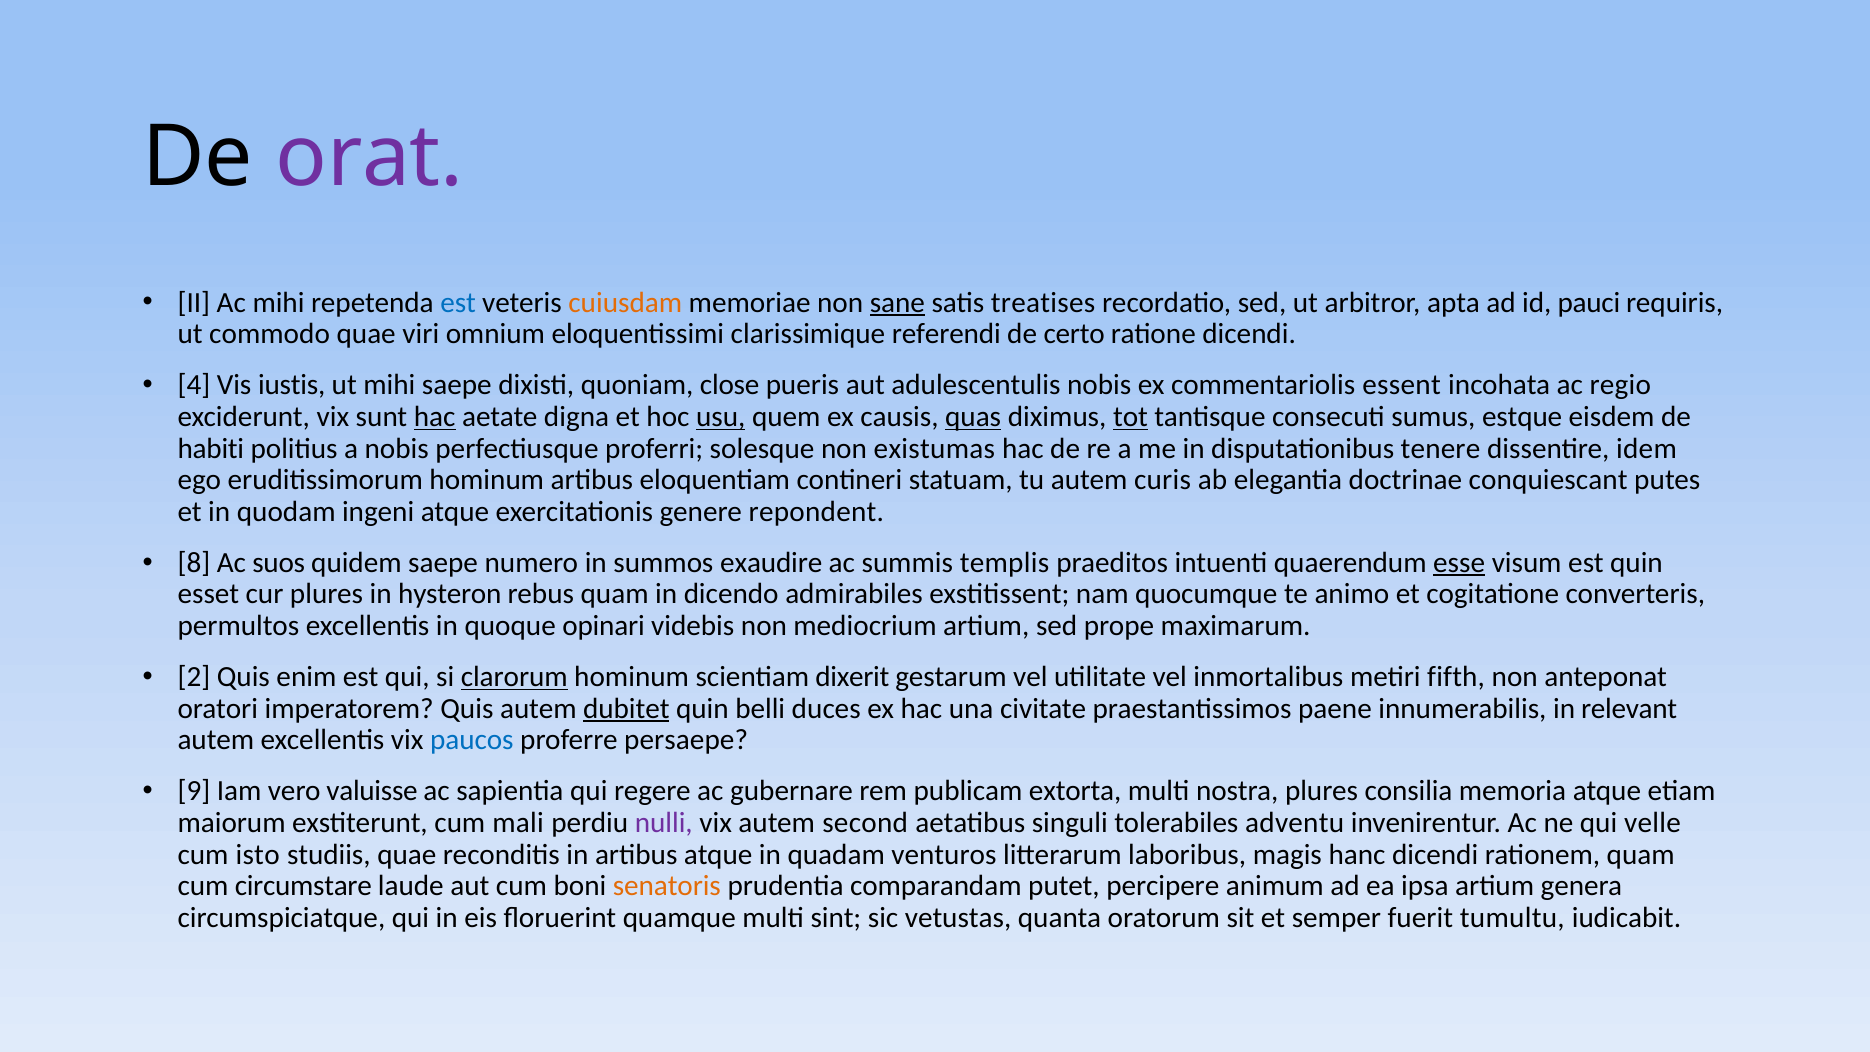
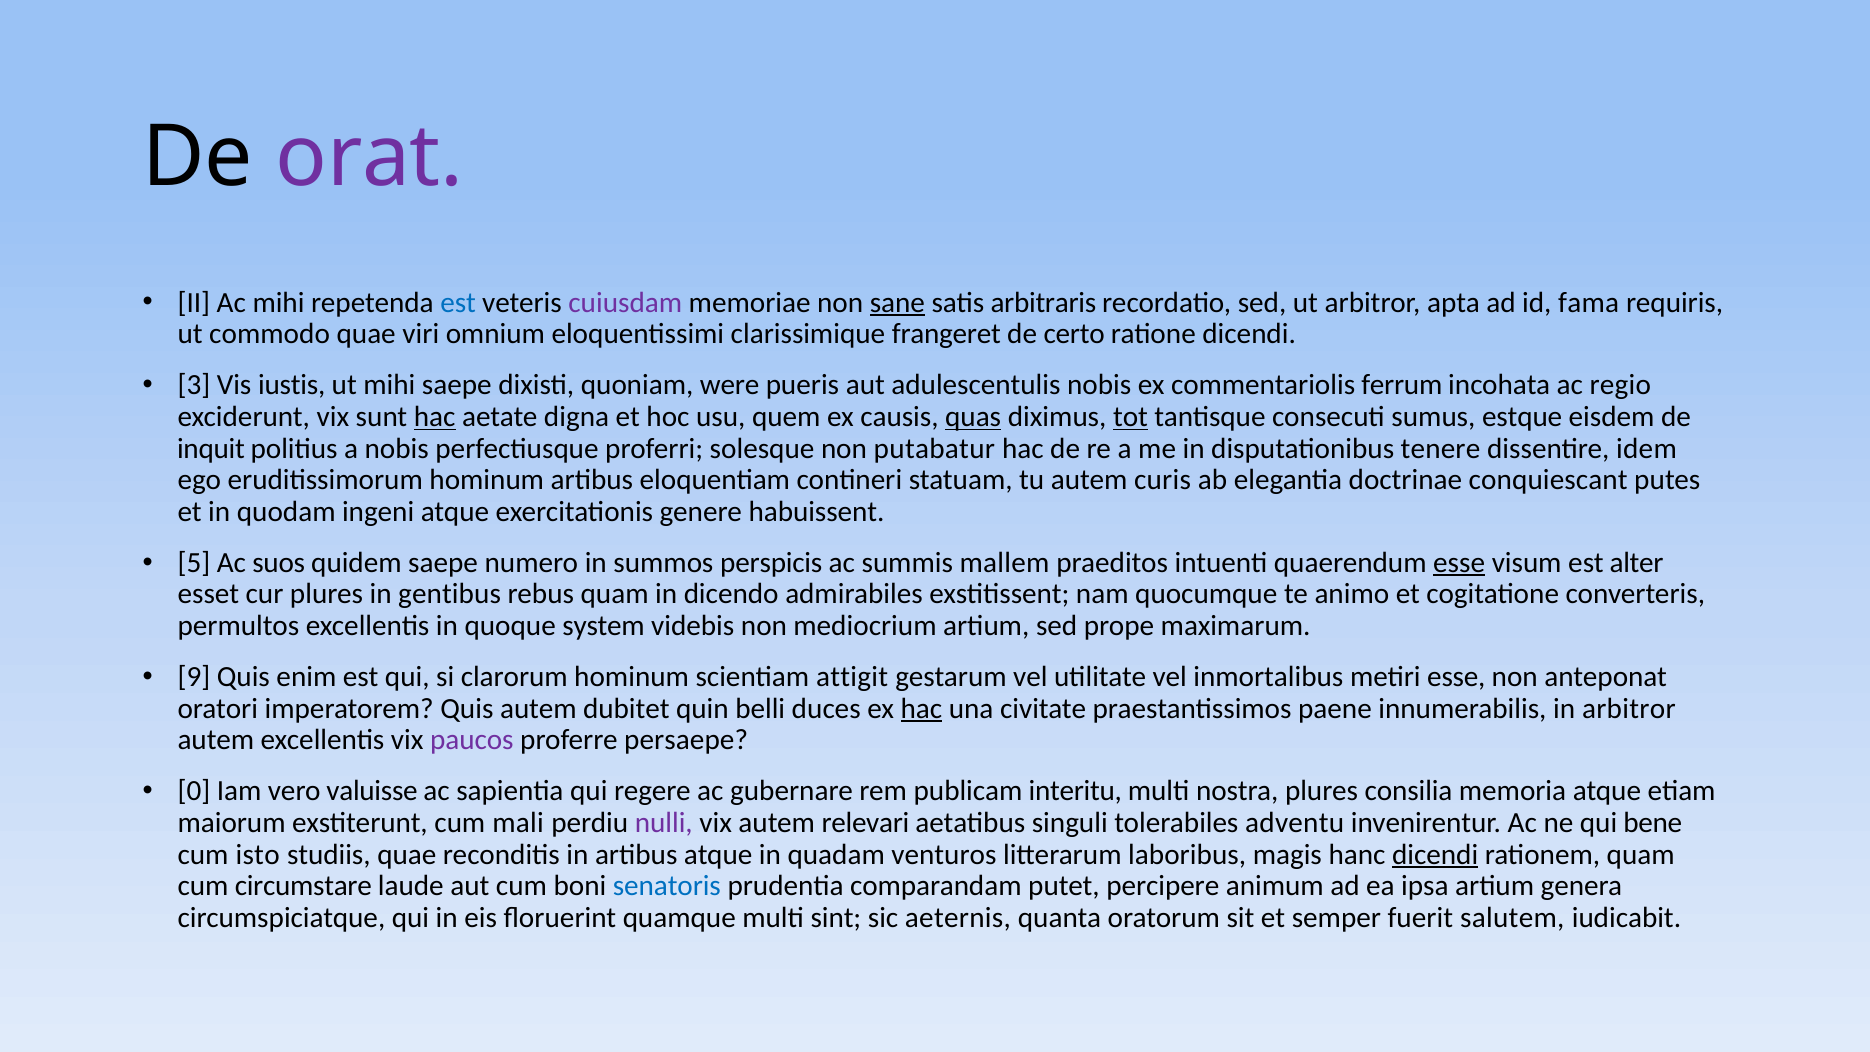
cuiusdam colour: orange -> purple
treatises: treatises -> arbitraris
pauci: pauci -> fama
referendi: referendi -> frangeret
4: 4 -> 3
close: close -> were
essent: essent -> ferrum
usu underline: present -> none
habiti: habiti -> inquit
existumas: existumas -> putabatur
repondent: repondent -> habuissent
8: 8 -> 5
exaudire: exaudire -> perspicis
templis: templis -> mallem
est quin: quin -> alter
hysteron: hysteron -> gentibus
opinari: opinari -> system
2: 2 -> 9
clarorum underline: present -> none
dixerit: dixerit -> attigit
metiri fifth: fifth -> esse
dubitet underline: present -> none
hac at (921, 709) underline: none -> present
in relevant: relevant -> arbitror
paucos colour: blue -> purple
9: 9 -> 0
extorta: extorta -> interitu
second: second -> relevari
velle: velle -> bene
dicendi at (1435, 854) underline: none -> present
senatoris colour: orange -> blue
vetustas: vetustas -> aeternis
tumultu: tumultu -> salutem
